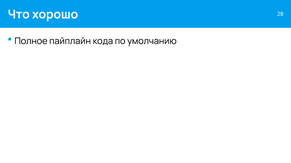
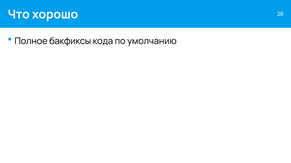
пайплайн: пайплайн -> бакфиксы
